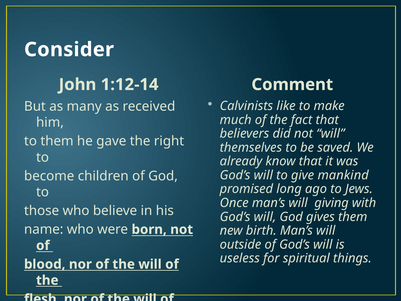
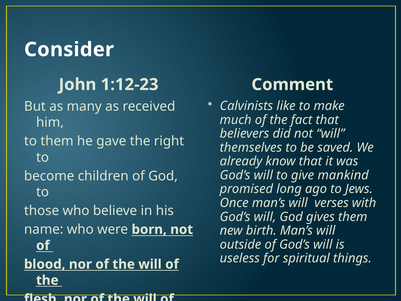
1:12-14: 1:12-14 -> 1:12-23
giving: giving -> verses
